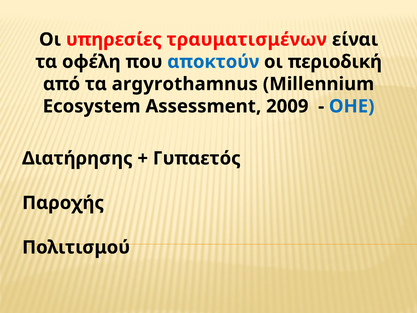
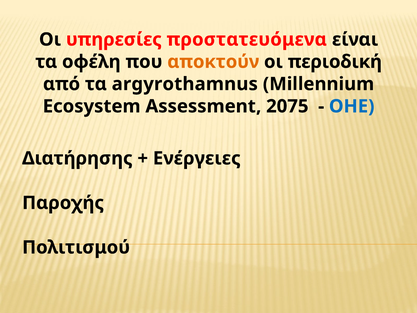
τραυματισμένων: τραυματισμένων -> προστατευόμενα
αποκτούν colour: blue -> orange
2009: 2009 -> 2075
Γυπαετός: Γυπαετός -> Ενέργειες
